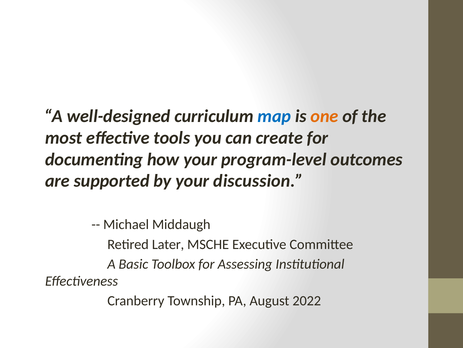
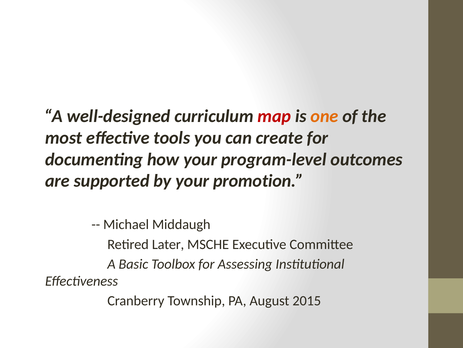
map colour: blue -> red
discussion: discussion -> promotion
2022: 2022 -> 2015
